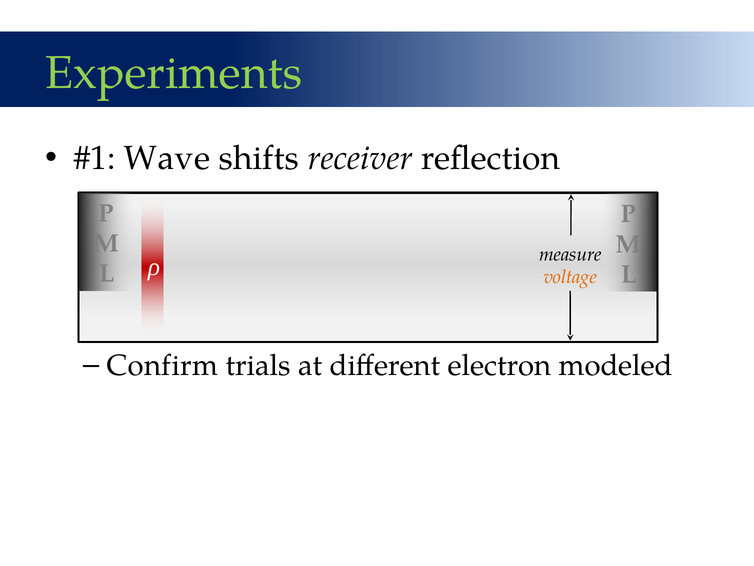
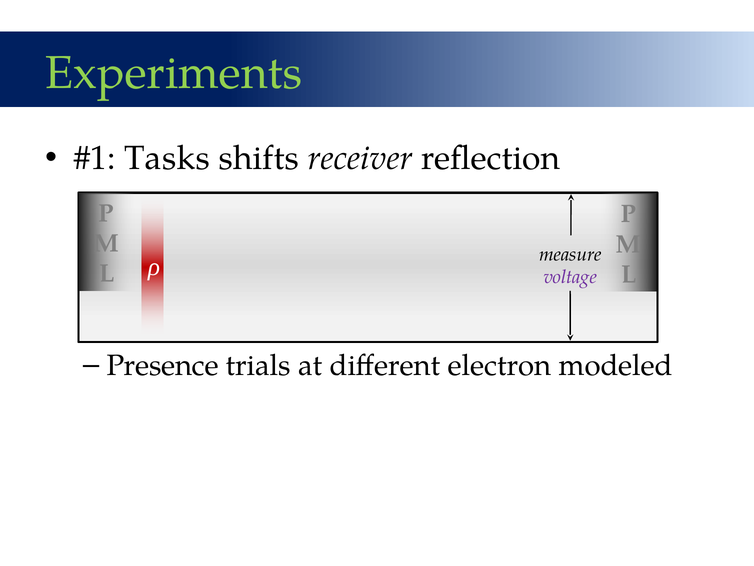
Wave: Wave -> Tasks
voltage colour: orange -> purple
Confirm: Confirm -> Presence
